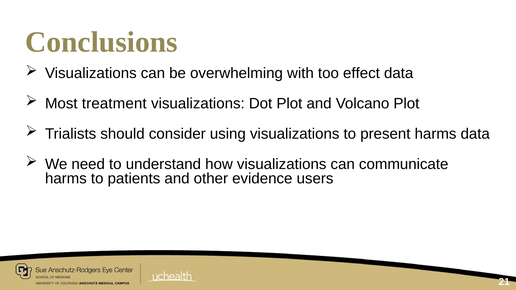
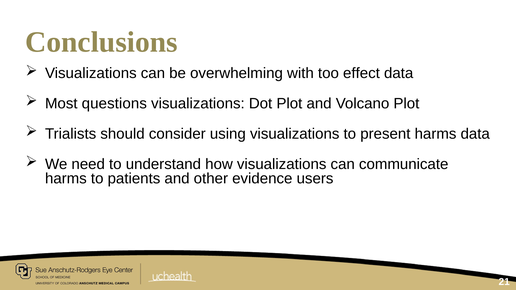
treatment: treatment -> questions
